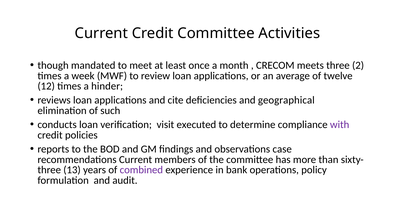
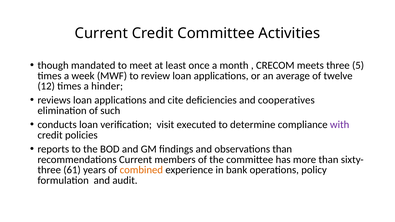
2: 2 -> 5
geographical: geographical -> cooperatives
observations case: case -> than
13: 13 -> 61
combined colour: purple -> orange
